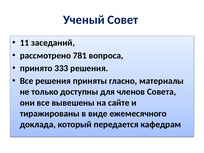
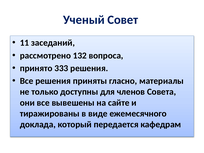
781: 781 -> 132
